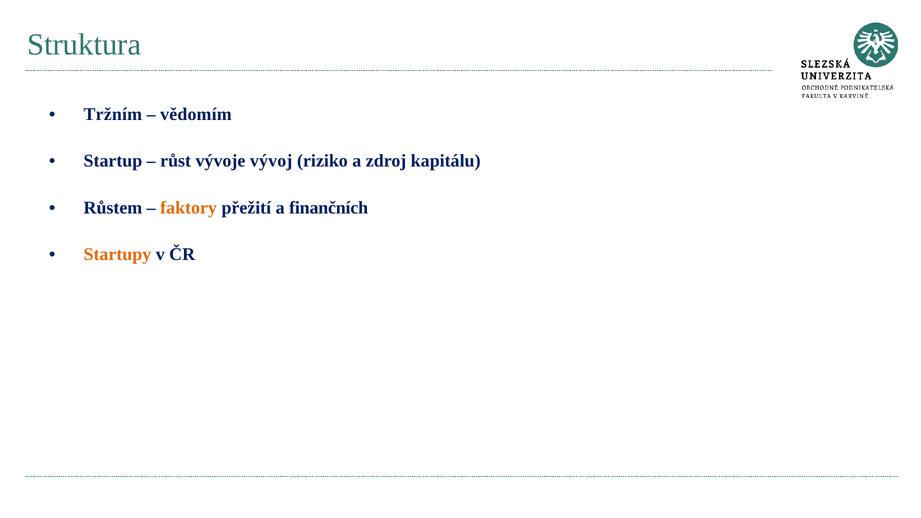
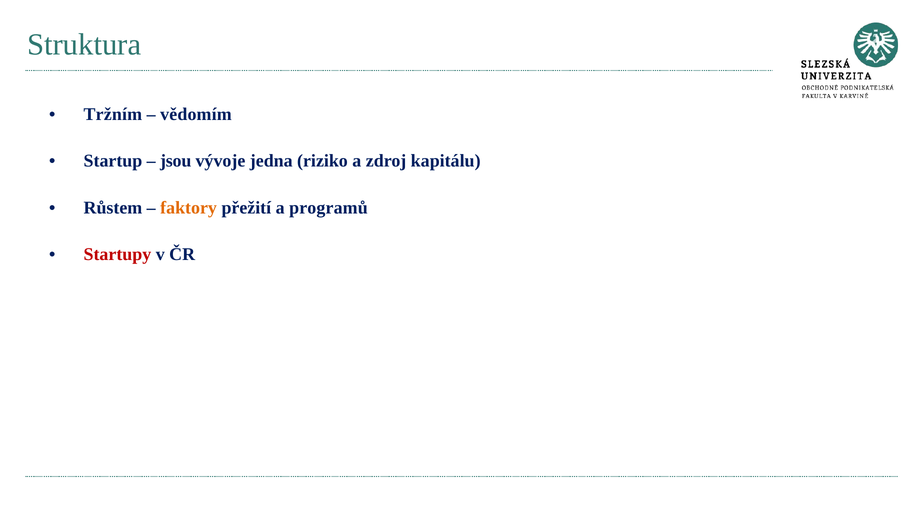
růst: růst -> jsou
vývoj: vývoj -> jedna
finančních: finančních -> programů
Startupy colour: orange -> red
